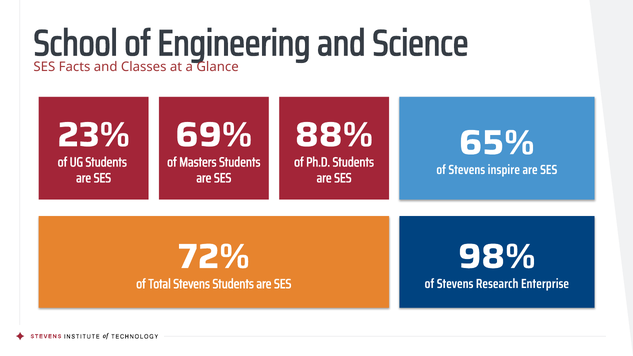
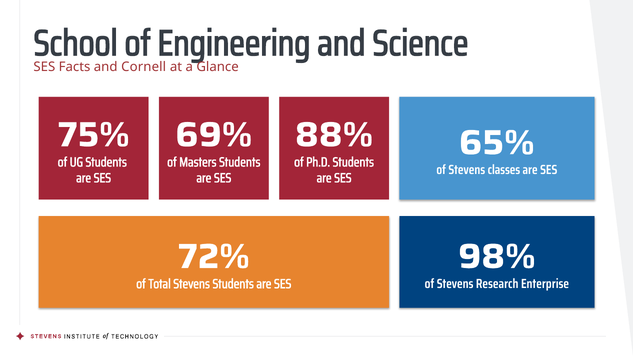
Classes: Classes -> Cornell
23%: 23% -> 75%
inspire: inspire -> classes
